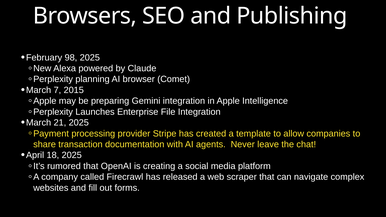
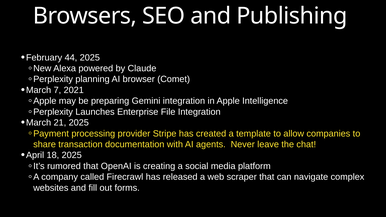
98: 98 -> 44
2015: 2015 -> 2021
